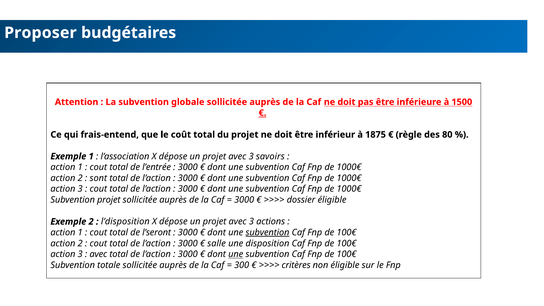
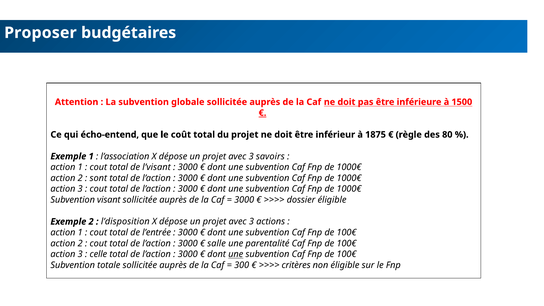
frais-entend: frais-entend -> écho-entend
l’entrée: l’entrée -> l’visant
Subvention projet: projet -> visant
l’seront: l’seront -> l’entrée
subvention at (267, 232) underline: present -> none
disposition: disposition -> parentalité
avec at (98, 254): avec -> celle
